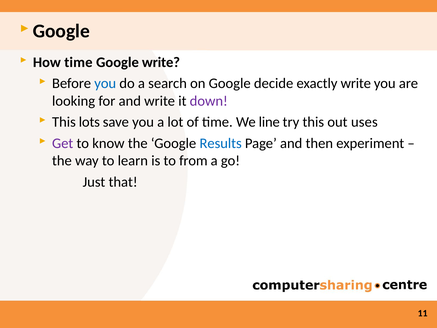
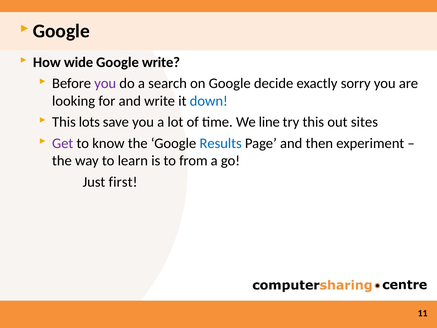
How time: time -> wide
you at (105, 83) colour: blue -> purple
exactly write: write -> sorry
down colour: purple -> blue
uses: uses -> sites
that: that -> first
